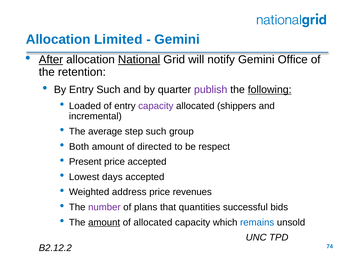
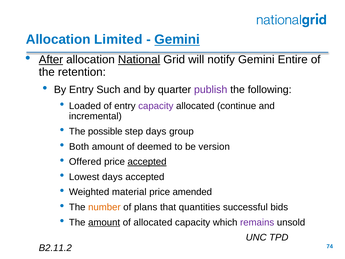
Gemini at (177, 39) underline: none -> present
Office: Office -> Entire
following underline: present -> none
shippers: shippers -> continue
average: average -> possible
step such: such -> days
directed: directed -> deemed
respect: respect -> version
Present: Present -> Offered
accepted at (147, 162) underline: none -> present
address: address -> material
revenues: revenues -> amended
number colour: purple -> orange
remains colour: blue -> purple
B2.12.2: B2.12.2 -> B2.11.2
